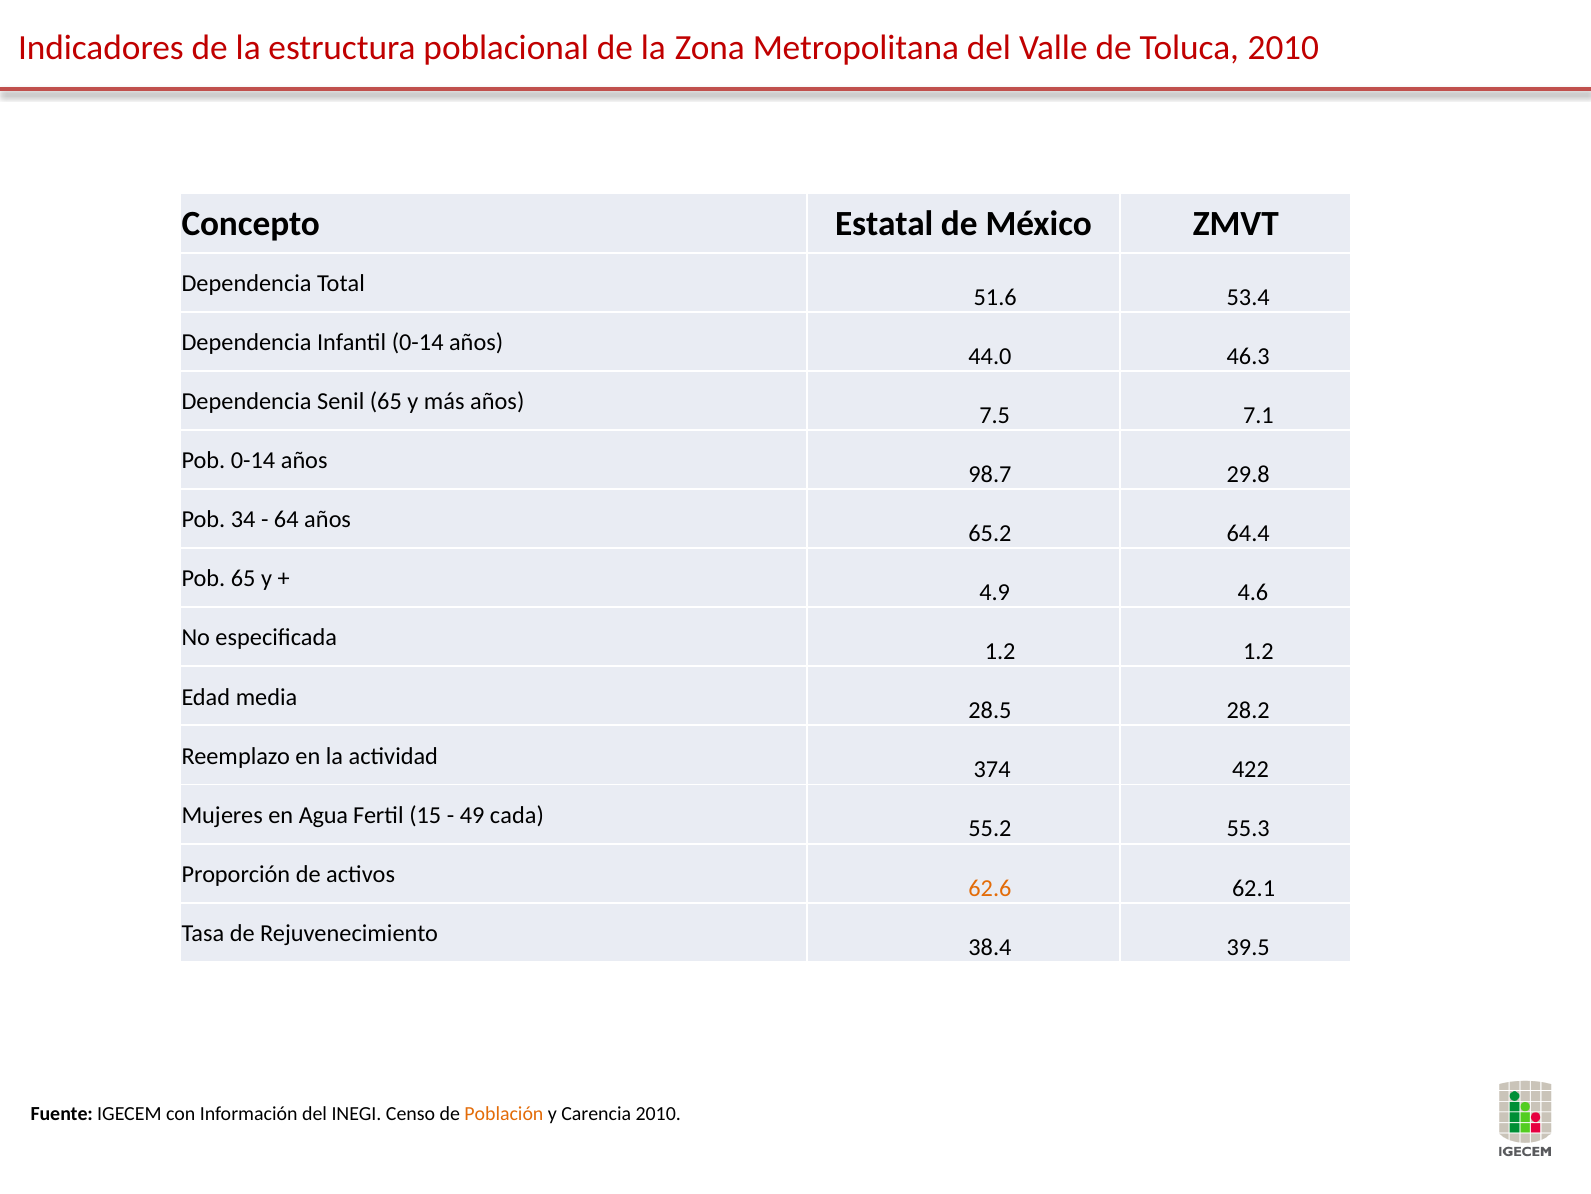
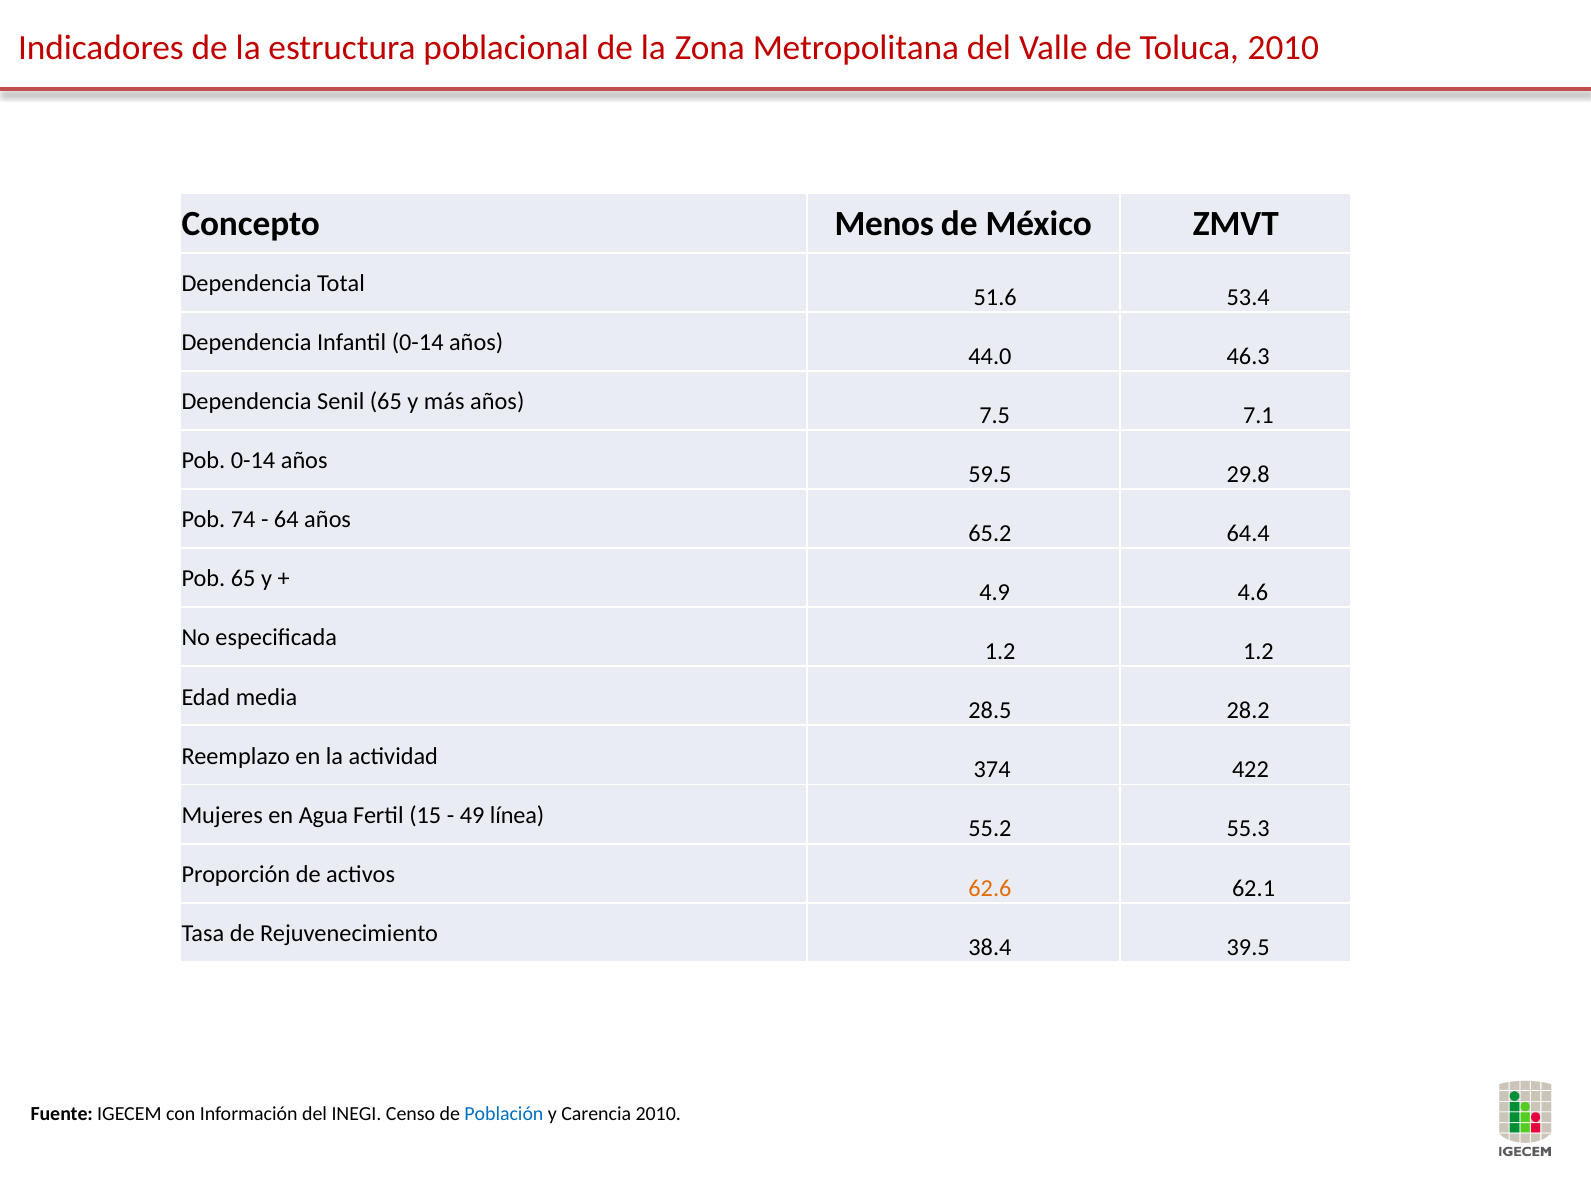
Estatal: Estatal -> Menos
98.7: 98.7 -> 59.5
34: 34 -> 74
cada: cada -> línea
Población colour: orange -> blue
